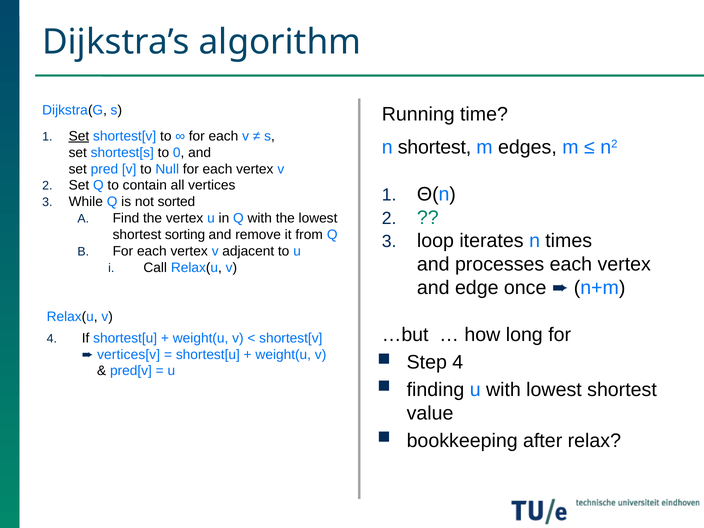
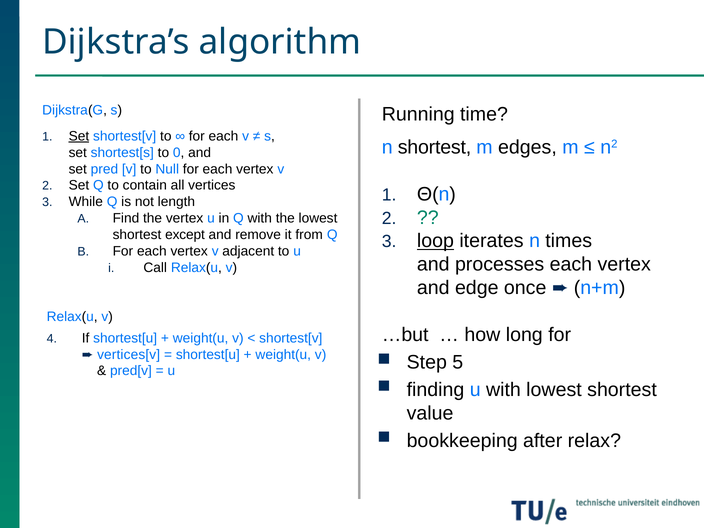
sorted: sorted -> length
sorting: sorting -> except
loop underline: none -> present
Step 4: 4 -> 5
